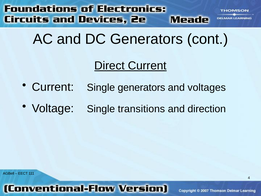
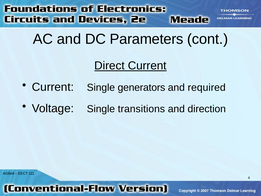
DC Generators: Generators -> Parameters
voltages: voltages -> required
